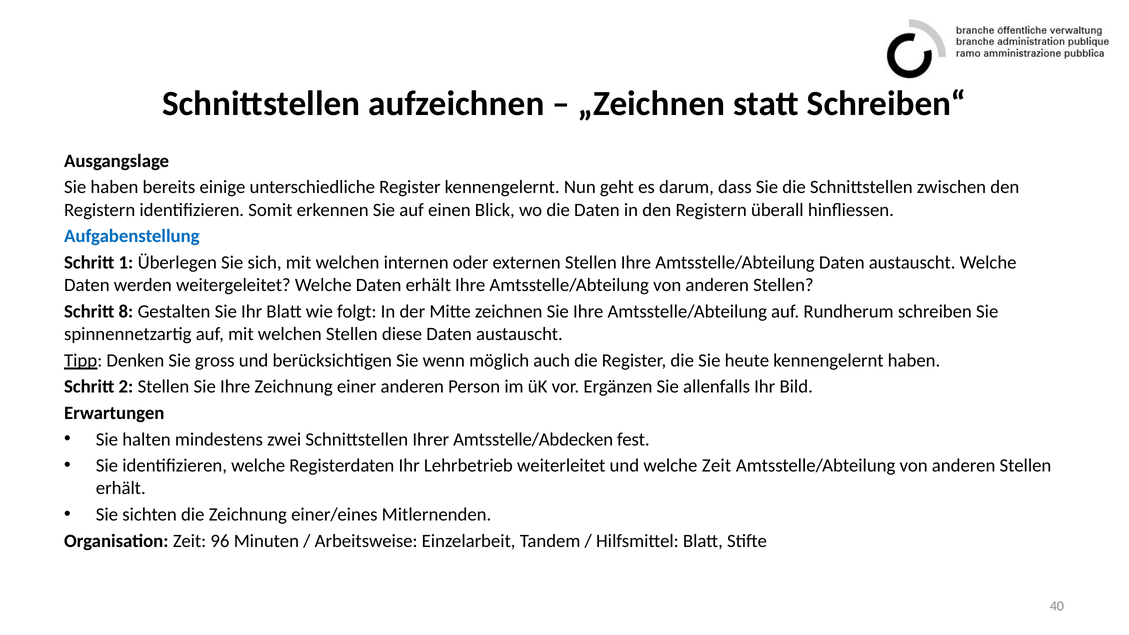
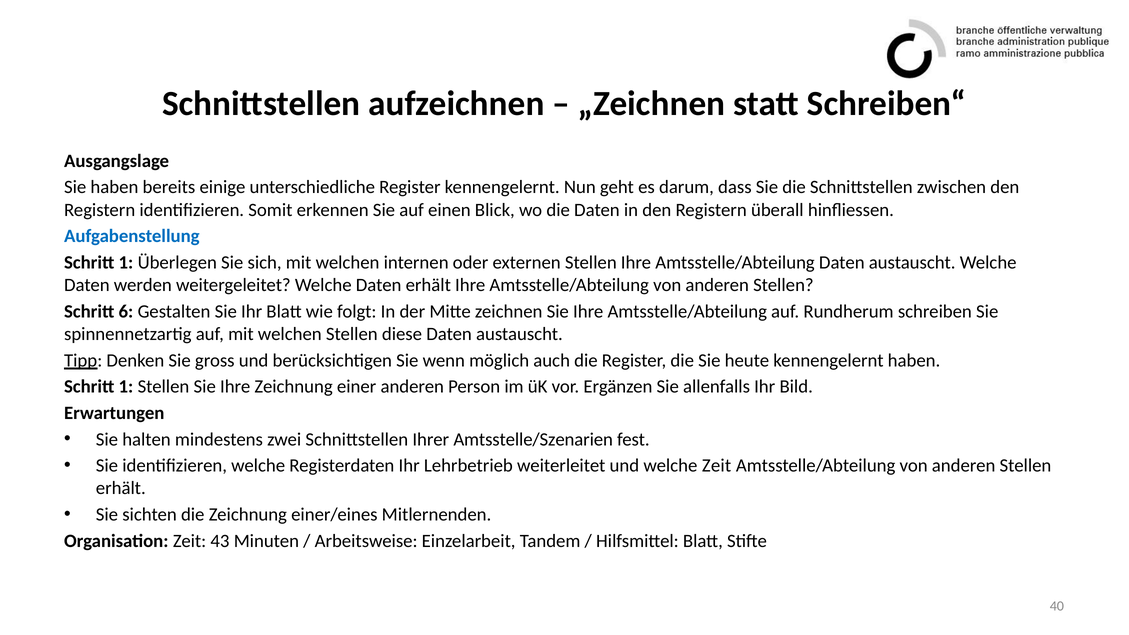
8: 8 -> 6
2 at (126, 387): 2 -> 1
Amtsstelle/Abdecken: Amtsstelle/Abdecken -> Amtsstelle/Szenarien
96: 96 -> 43
